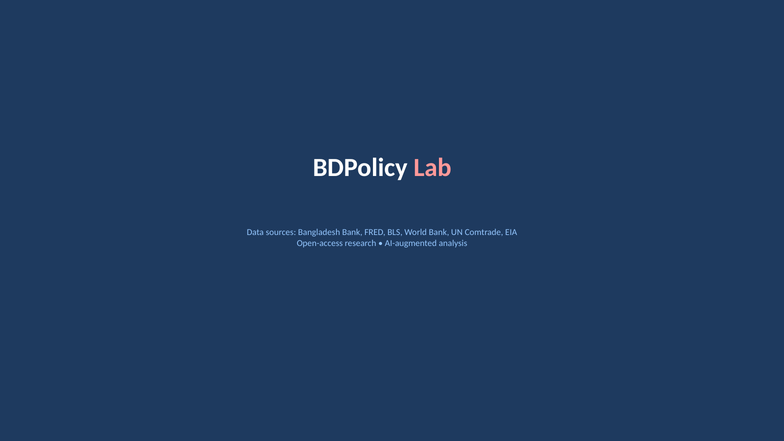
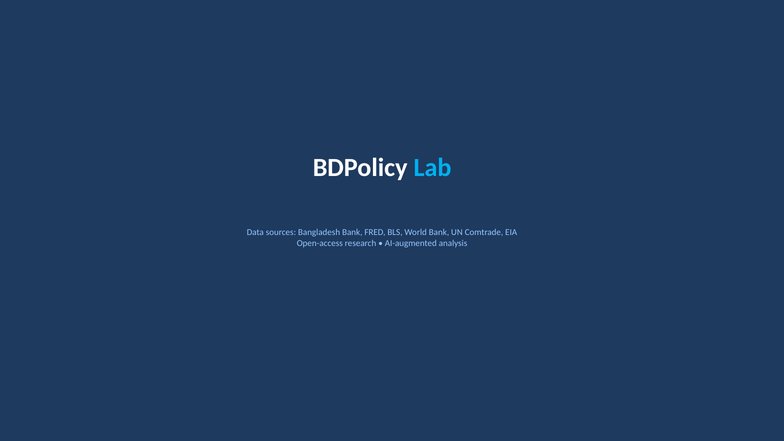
Lab colour: pink -> light blue
